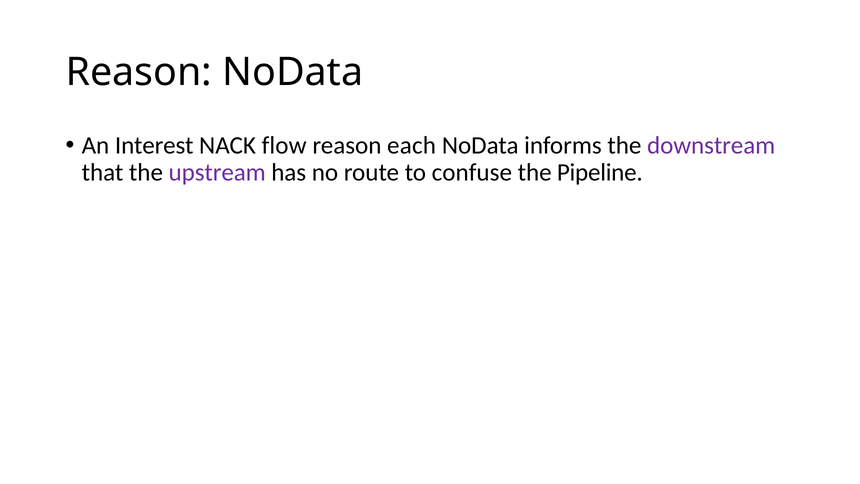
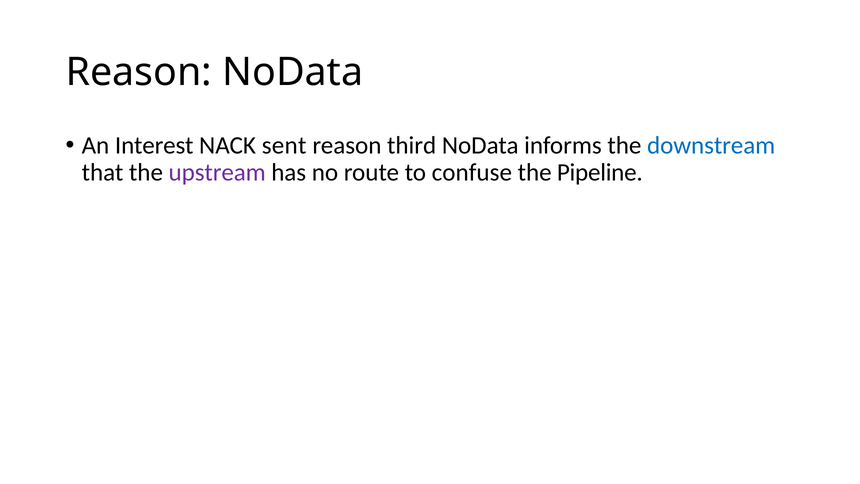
flow: flow -> sent
each: each -> third
downstream colour: purple -> blue
